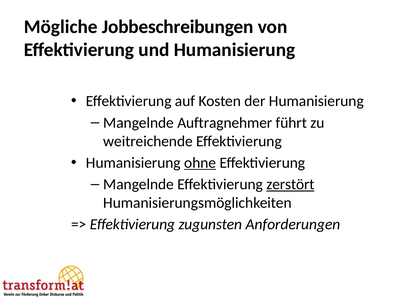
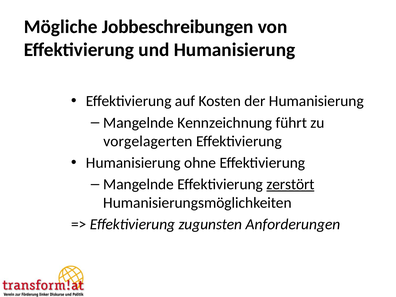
Auftragnehmer: Auftragnehmer -> Kennzeichnung
weitreichende: weitreichende -> vorgelagerten
ohne underline: present -> none
